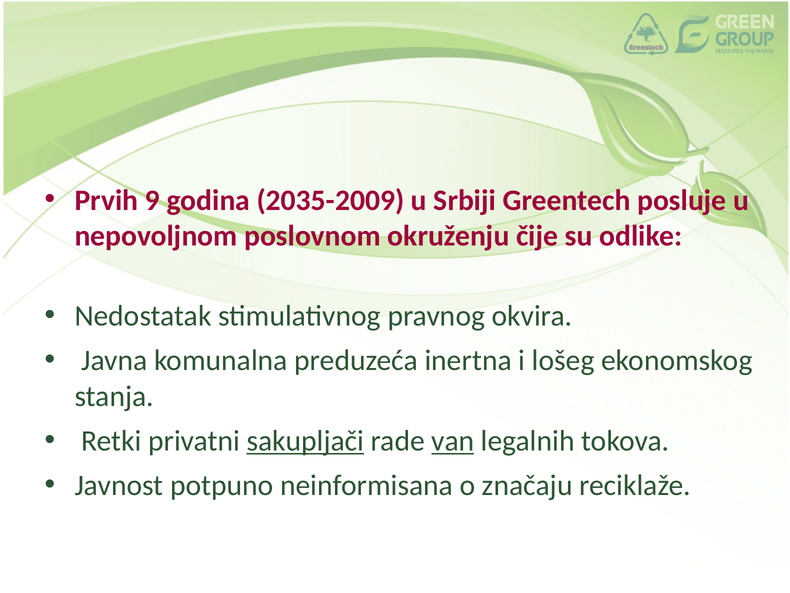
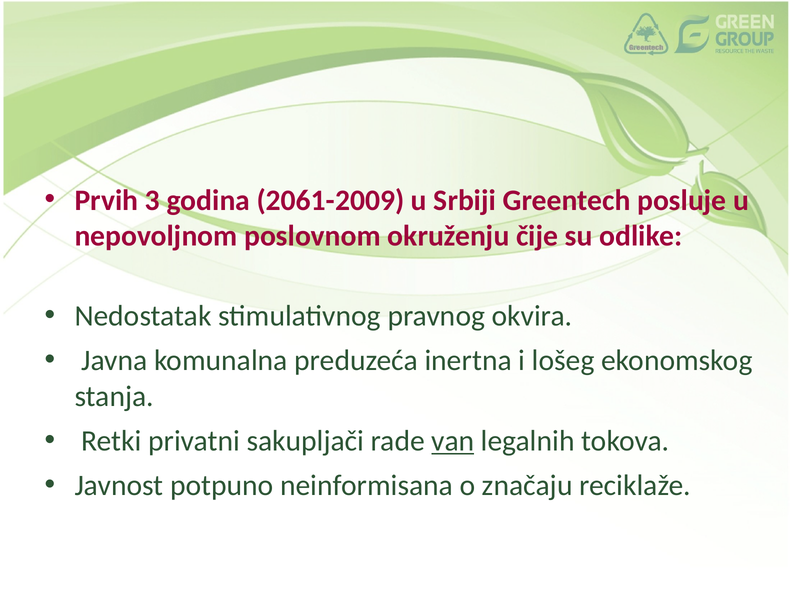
9: 9 -> 3
2035-2009: 2035-2009 -> 2061-2009
sakupljači underline: present -> none
